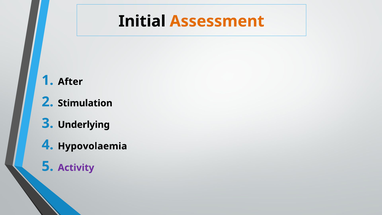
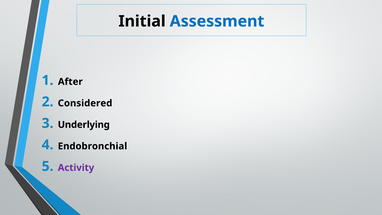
Assessment colour: orange -> blue
Stimulation: Stimulation -> Considered
Hypovolaemia: Hypovolaemia -> Endobronchial
